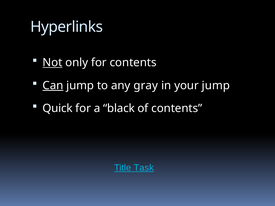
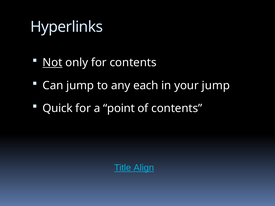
Can underline: present -> none
gray: gray -> each
black: black -> point
Task: Task -> Align
